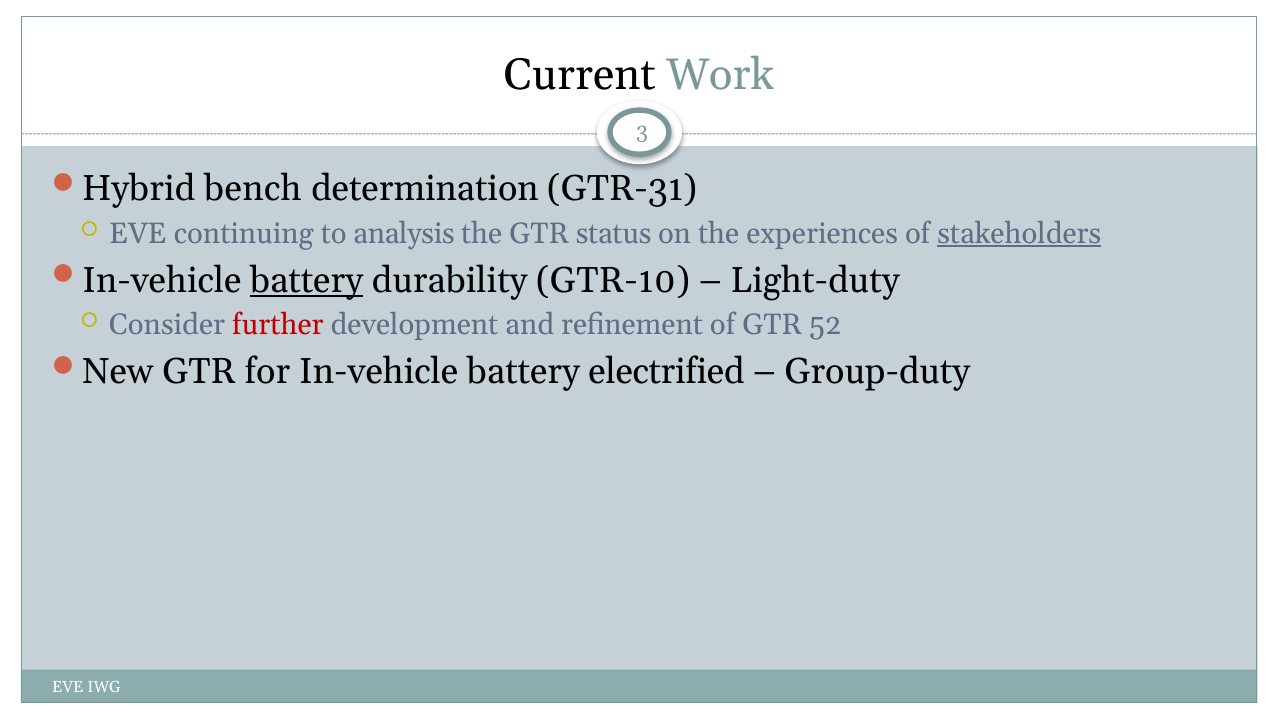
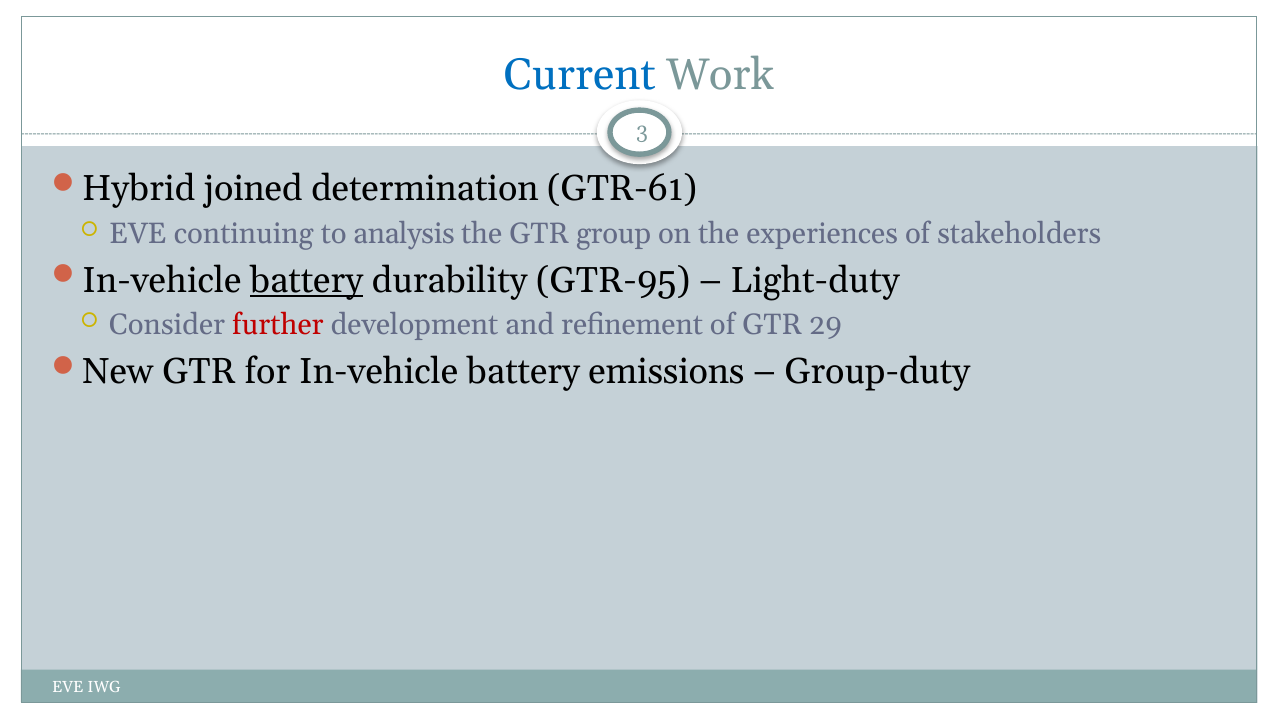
Current colour: black -> blue
bench: bench -> joined
GTR-31: GTR-31 -> GTR-61
status: status -> group
stakeholders underline: present -> none
GTR-10: GTR-10 -> GTR-95
52: 52 -> 29
electrified: electrified -> emissions
